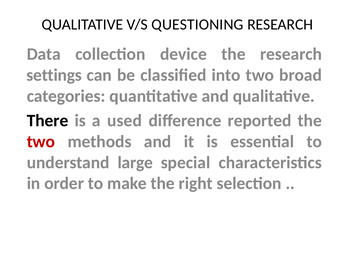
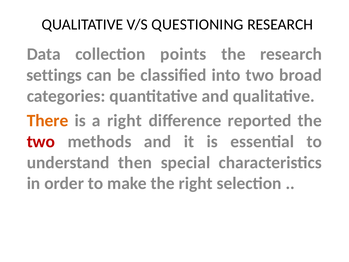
device: device -> points
There colour: black -> orange
a used: used -> right
large: large -> then
